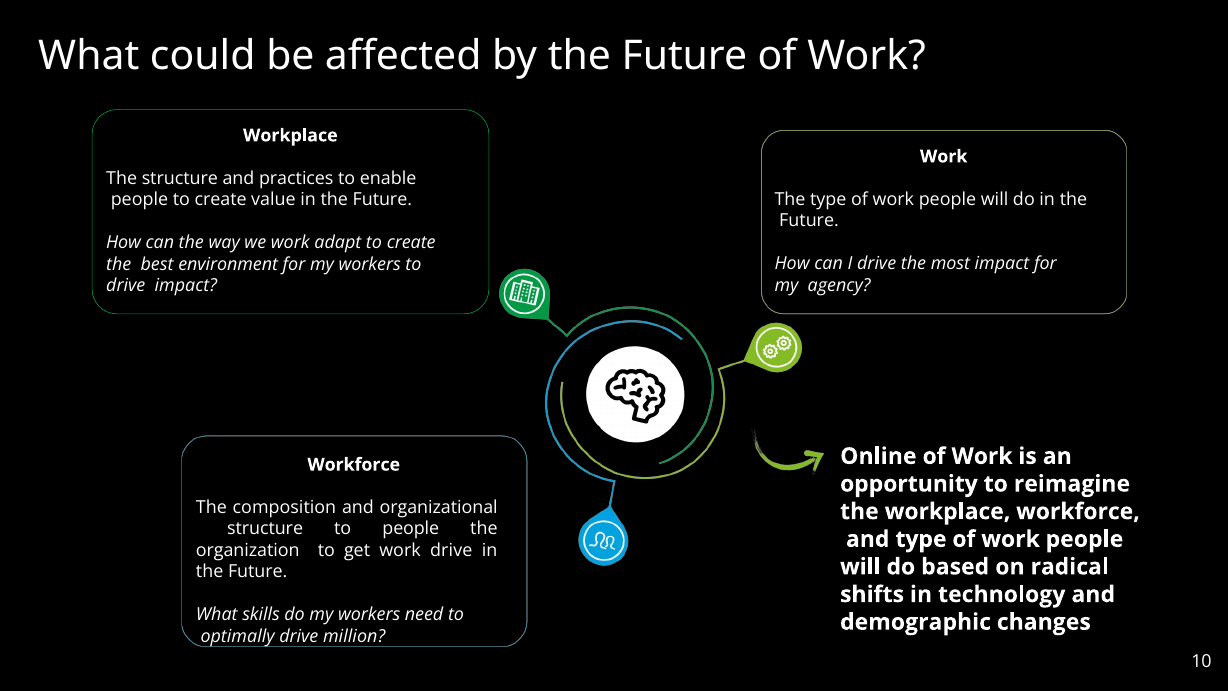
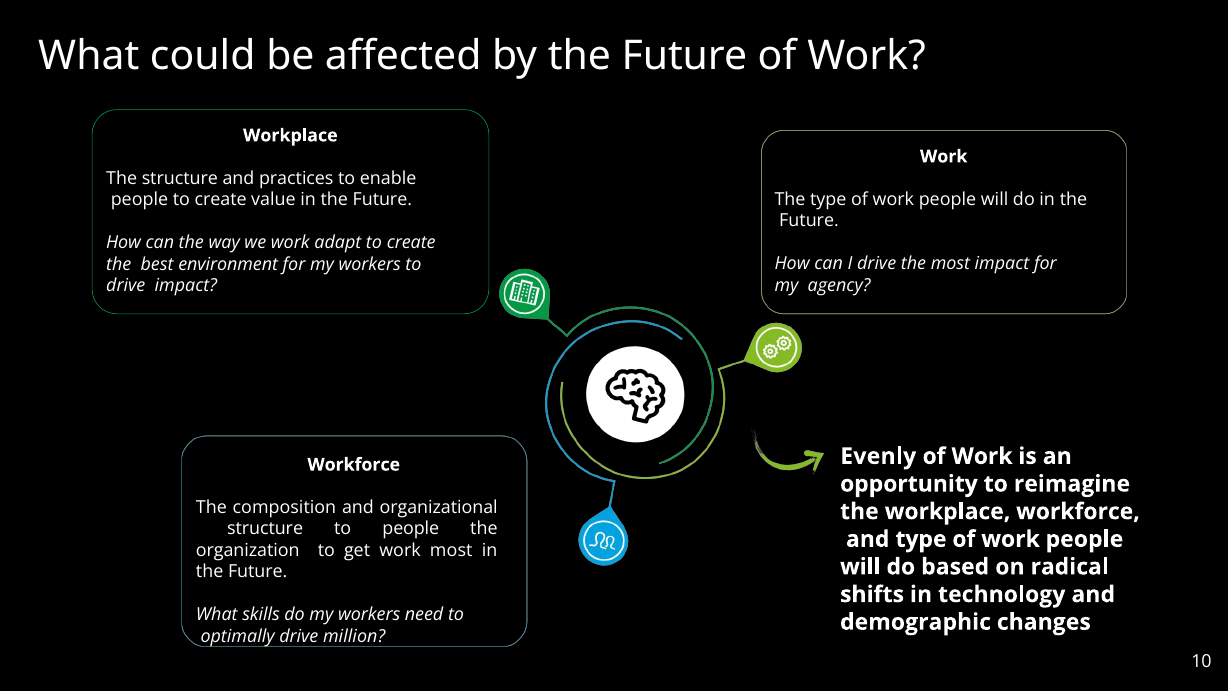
Online: Online -> Evenly
work drive: drive -> most
